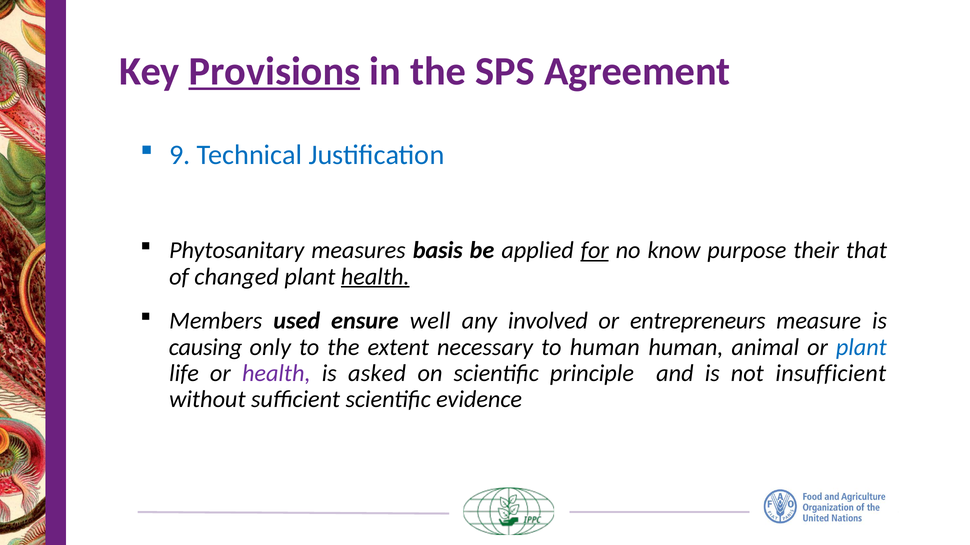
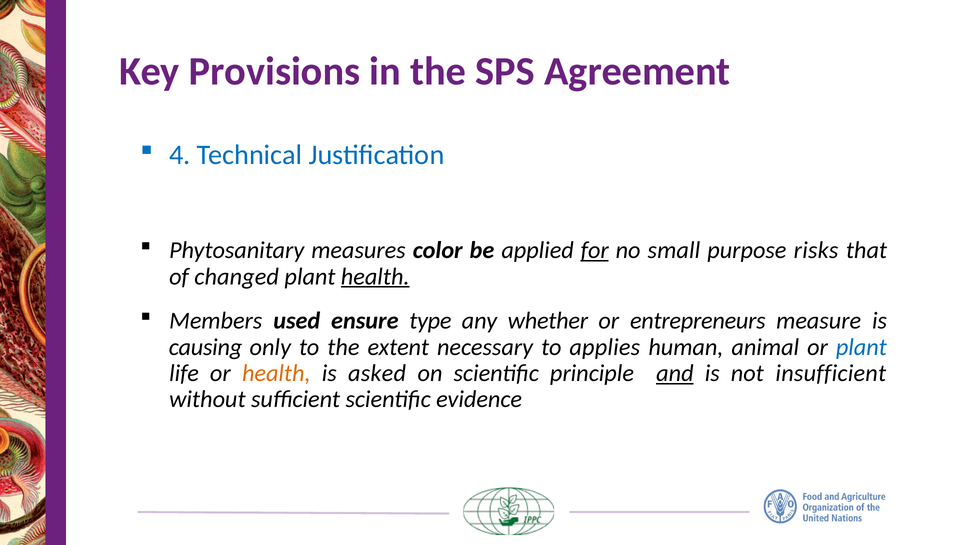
Provisions underline: present -> none
9: 9 -> 4
basis: basis -> color
know: know -> small
their: their -> risks
well: well -> type
involved: involved -> whether
to human: human -> applies
health at (276, 374) colour: purple -> orange
and underline: none -> present
